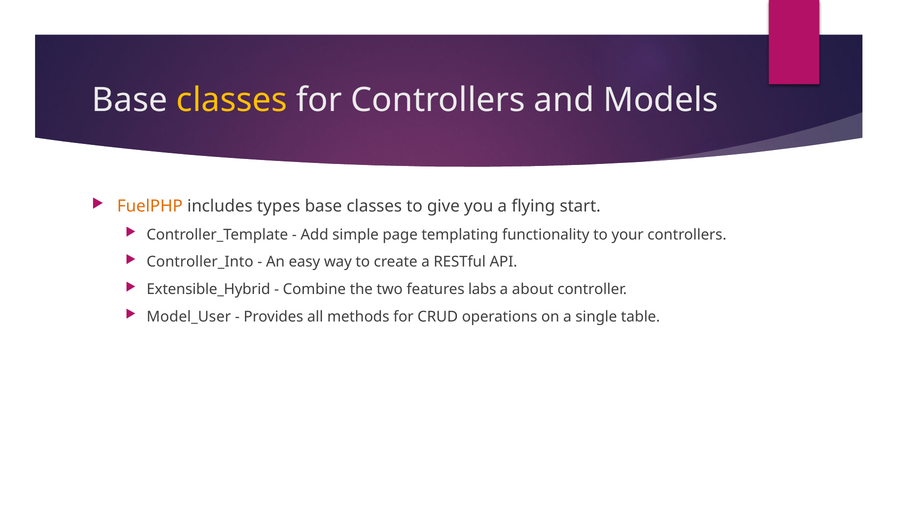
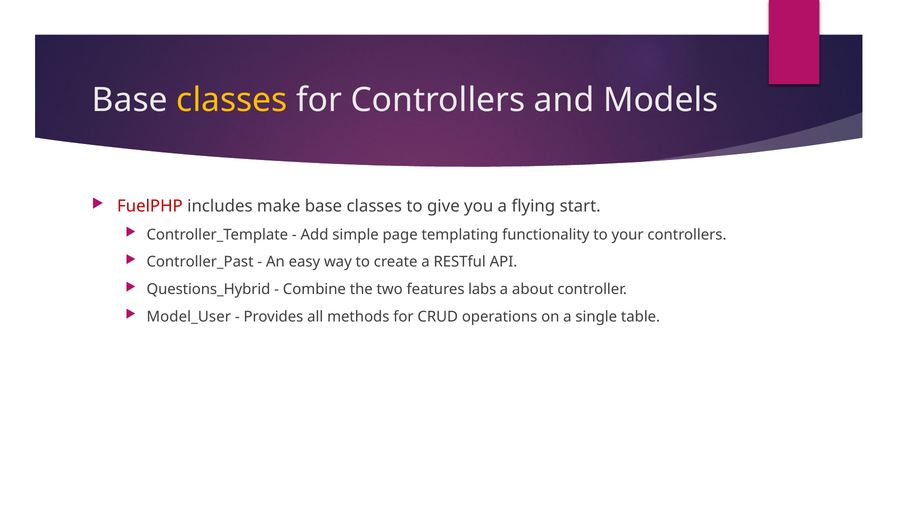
FuelPHP colour: orange -> red
types: types -> make
Controller_Into: Controller_Into -> Controller_Past
Extensible_Hybrid: Extensible_Hybrid -> Questions_Hybrid
